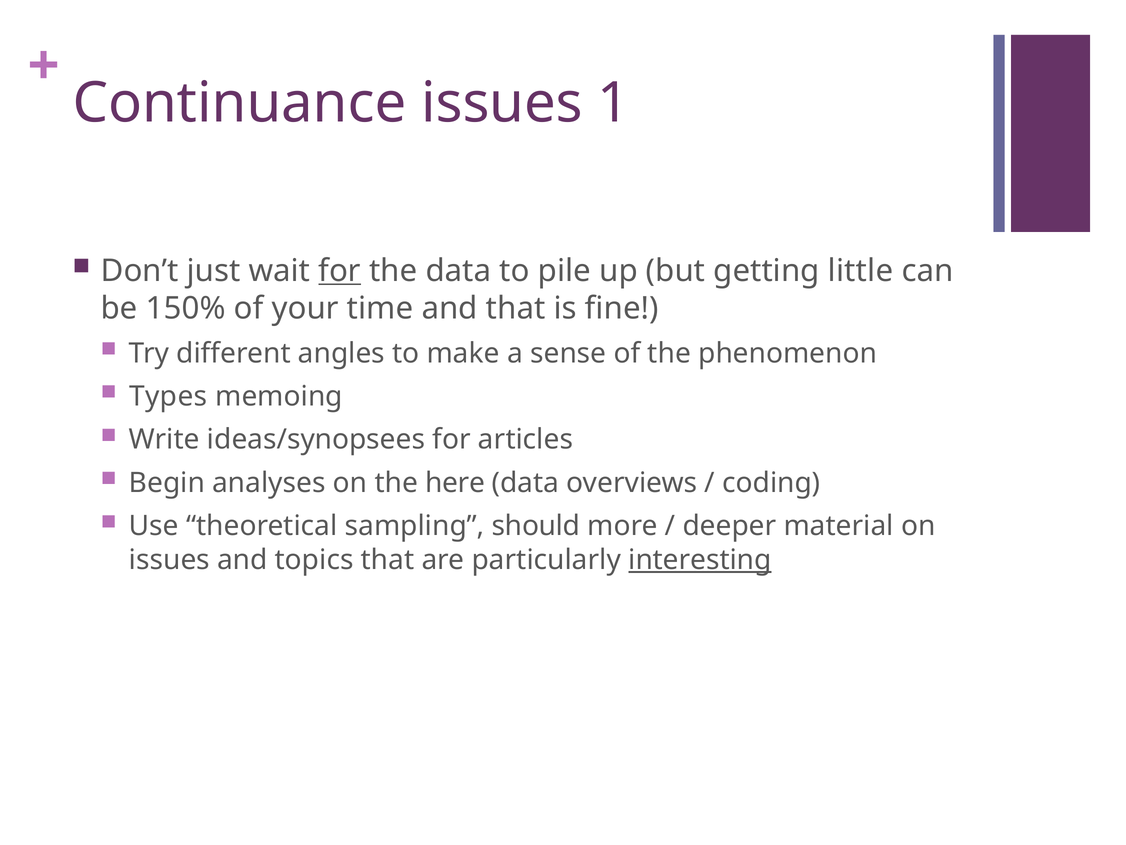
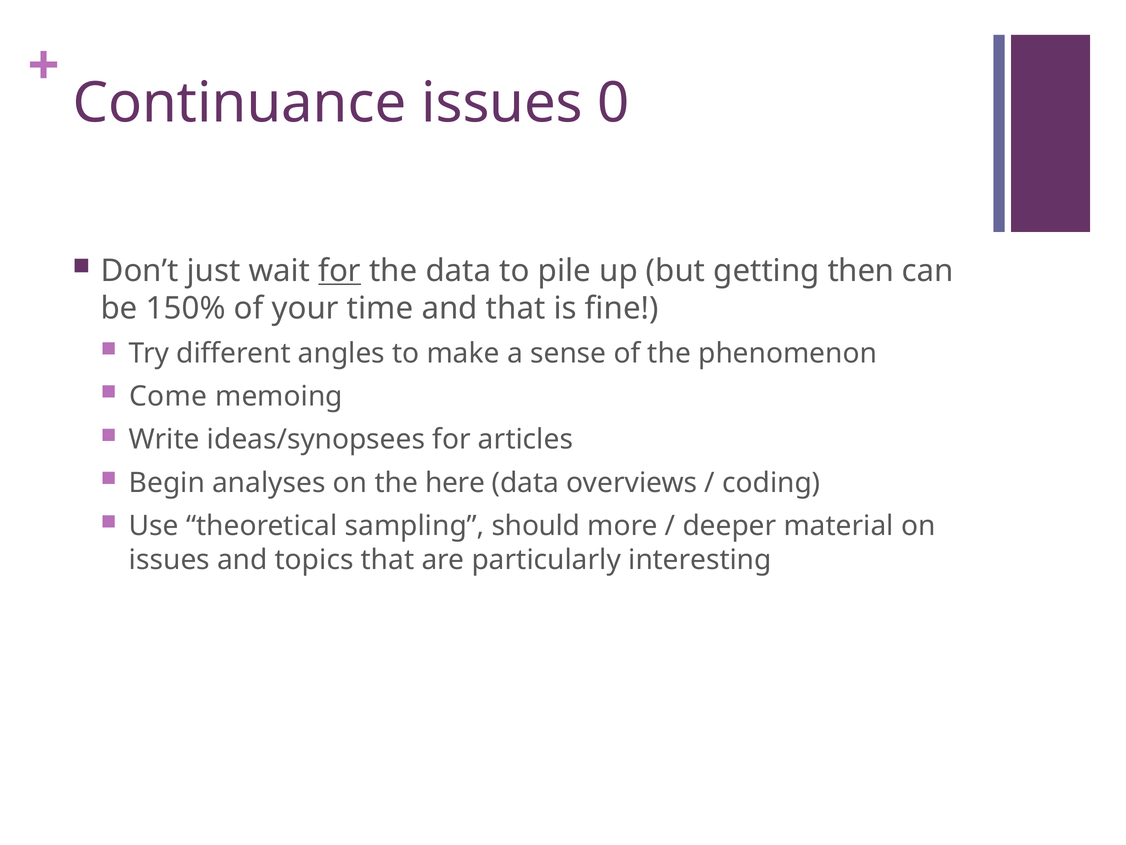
1: 1 -> 0
little: little -> then
Types: Types -> Come
interesting underline: present -> none
